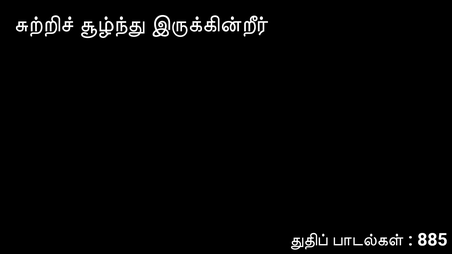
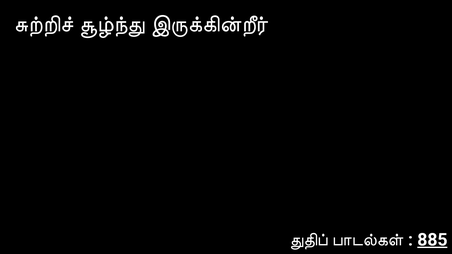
885 underline: none -> present
